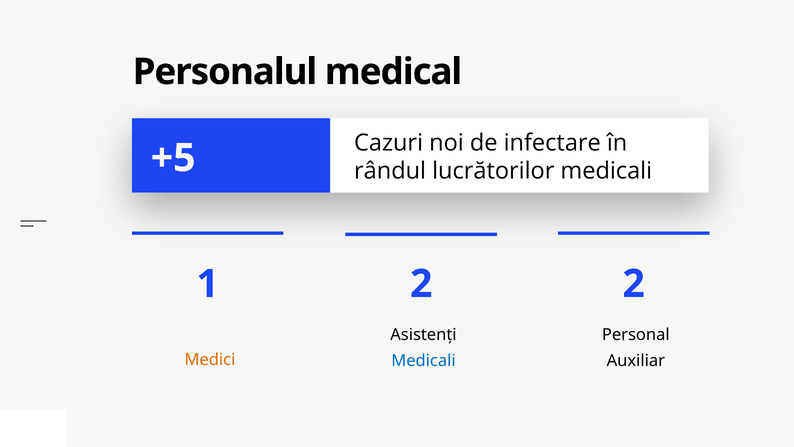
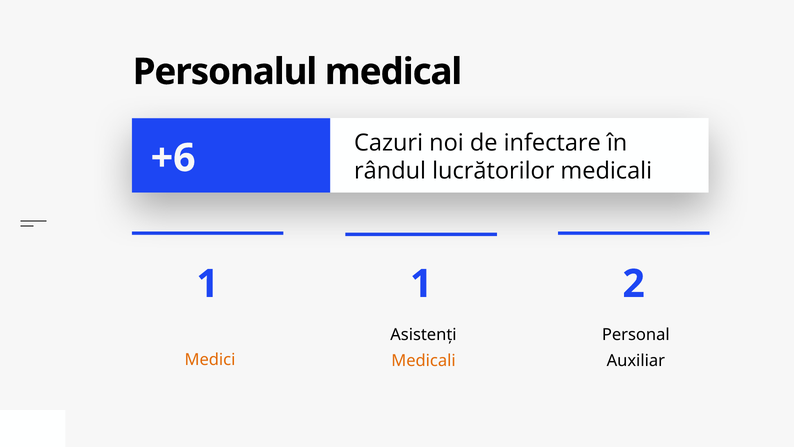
+5: +5 -> +6
1 2: 2 -> 1
Medicali at (423, 360) colour: blue -> orange
